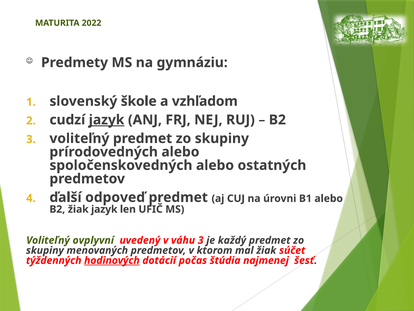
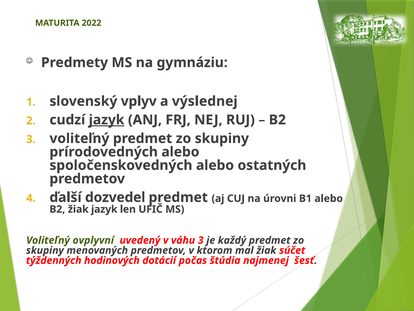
škole: škole -> vplyv
vzhľadom: vzhľadom -> výslednej
odpoveď: odpoveď -> dozvedel
hodinových underline: present -> none
